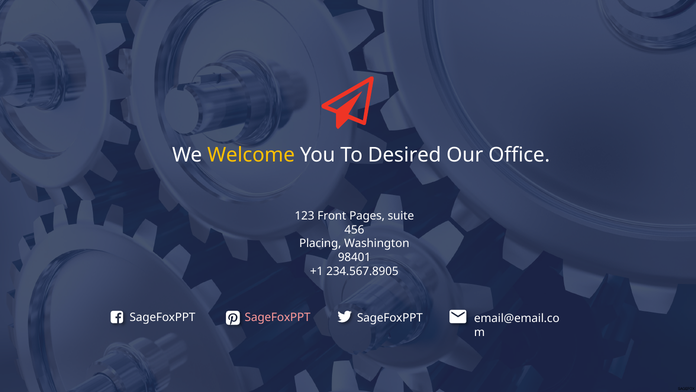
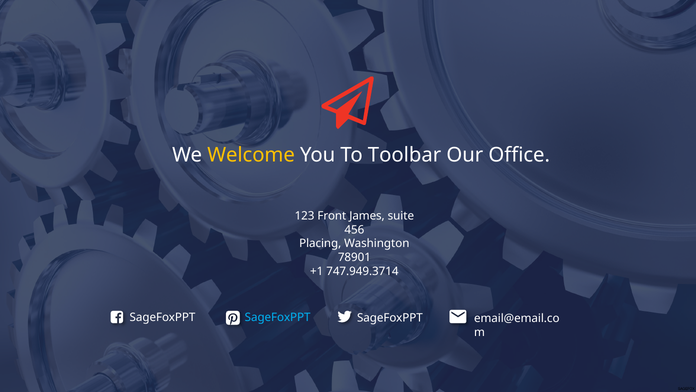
Desired: Desired -> Toolbar
Pages: Pages -> James
98401: 98401 -> 78901
234.567.8905: 234.567.8905 -> 747.949.3714
SageFoxPPT at (278, 317) colour: pink -> light blue
